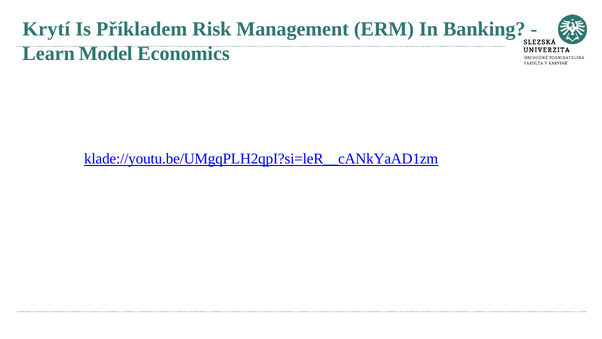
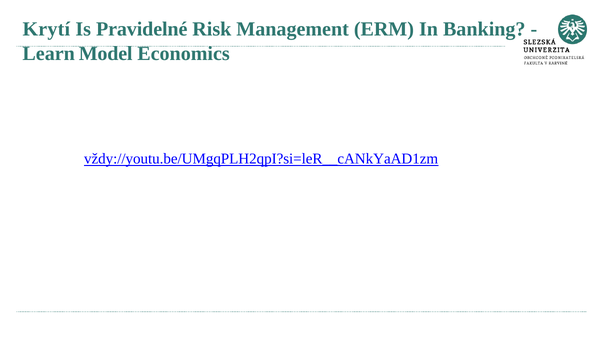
Příkladem: Příkladem -> Pravidelné
klade://youtu.be/UMgqPLH2qpI?si=leR__cANkYaAD1zm: klade://youtu.be/UMgqPLH2qpI?si=leR__cANkYaAD1zm -> vždy://youtu.be/UMgqPLH2qpI?si=leR__cANkYaAD1zm
